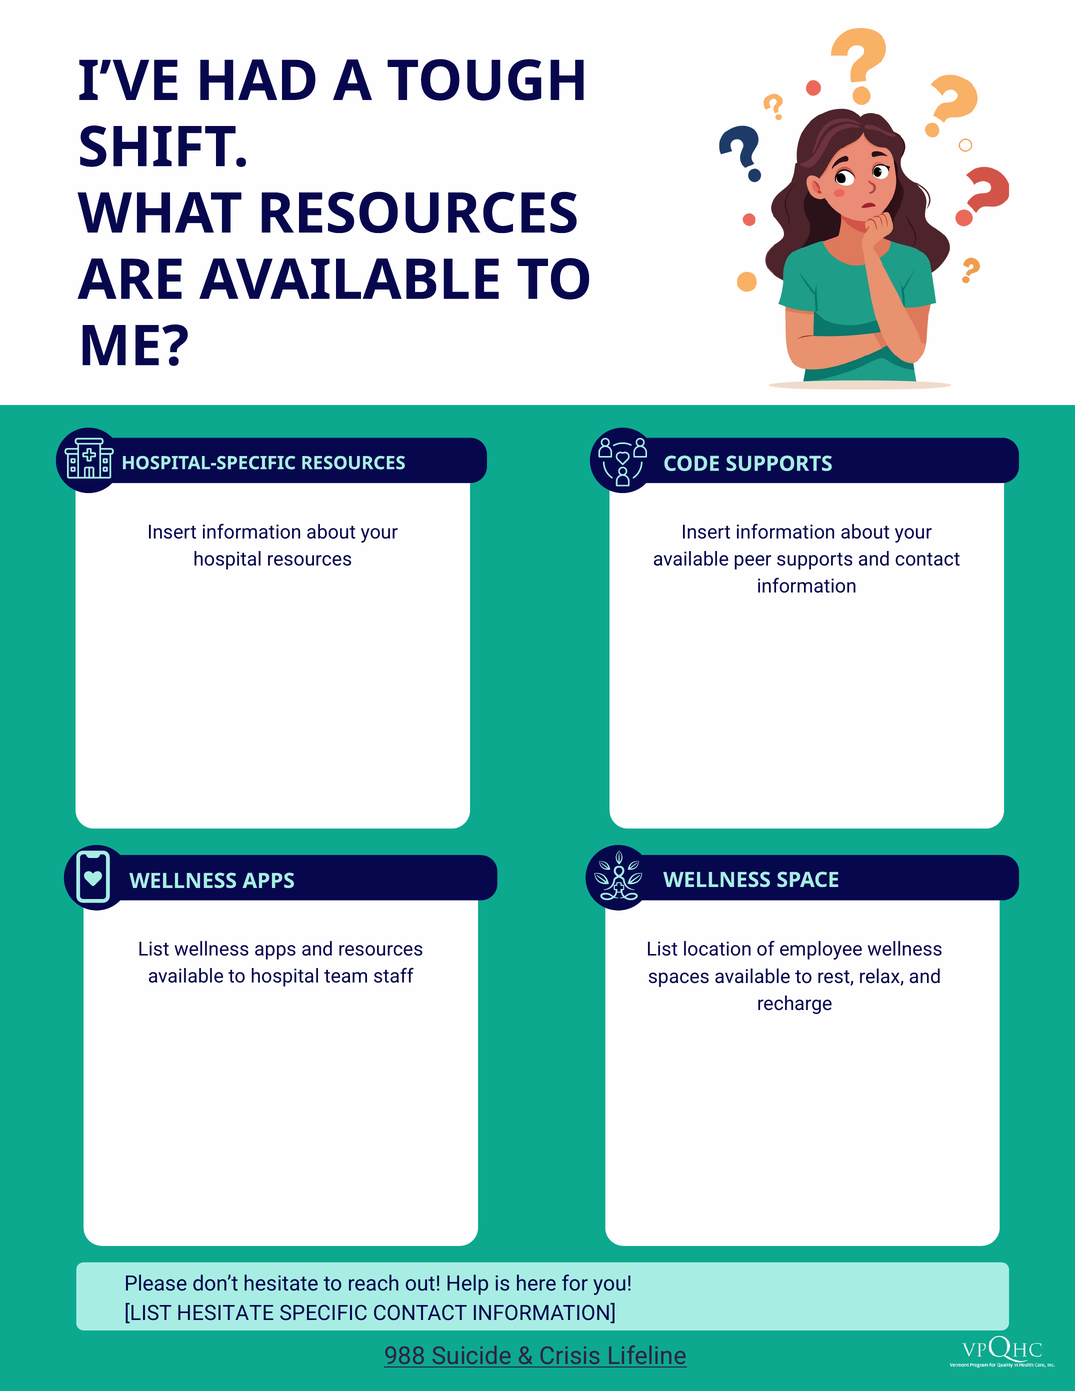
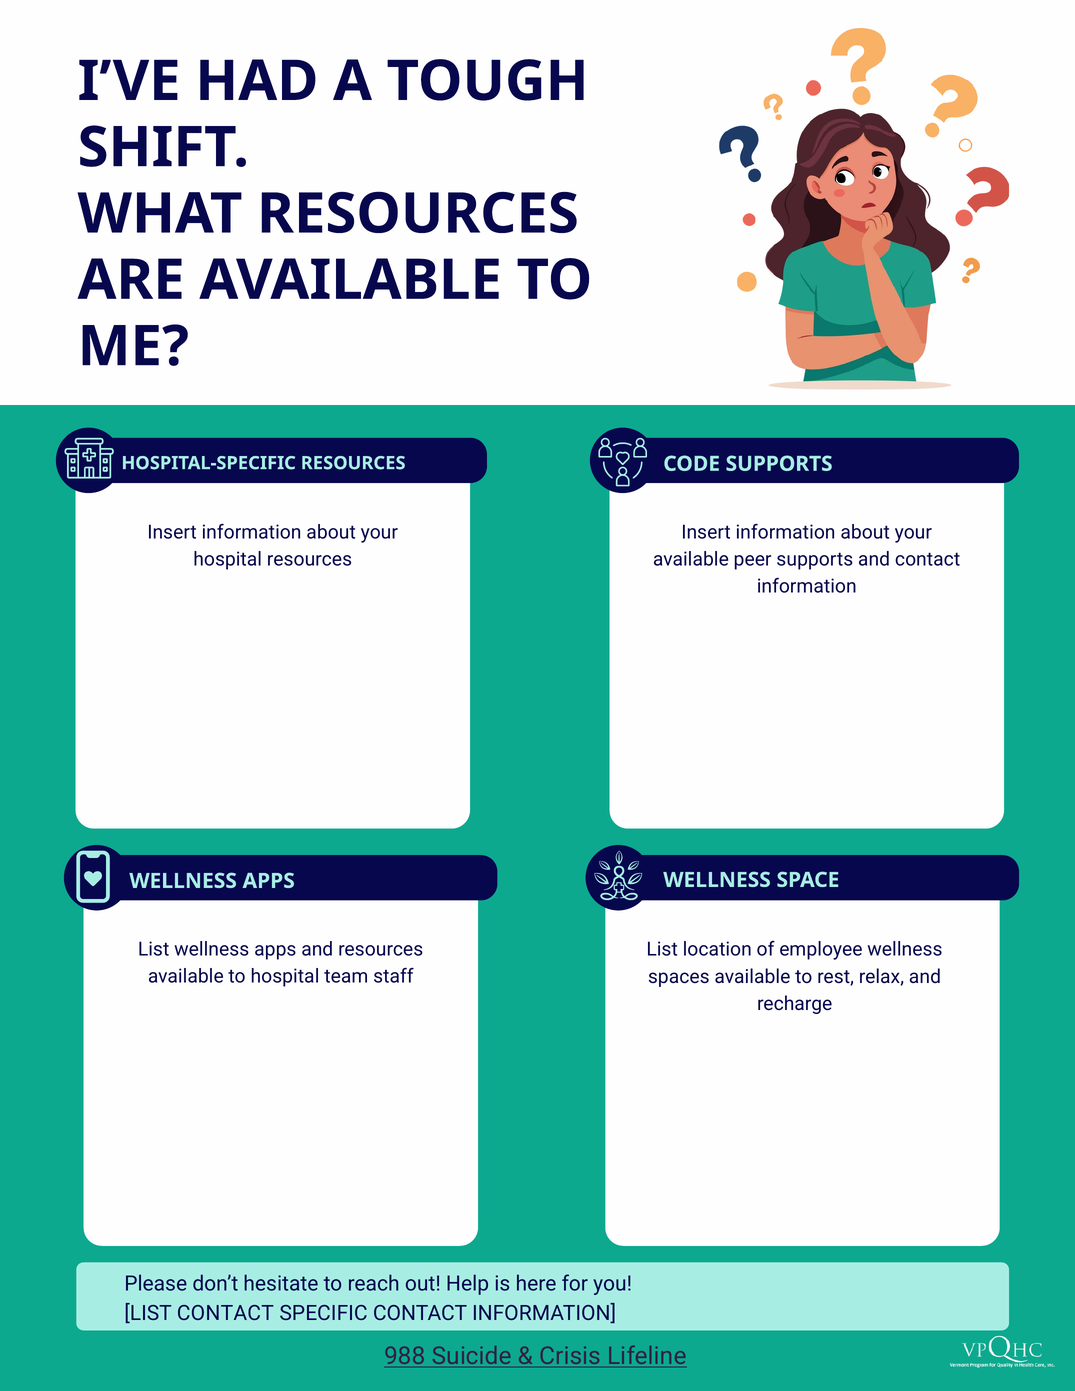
LIST HESITATE: HESITATE -> CONTACT
